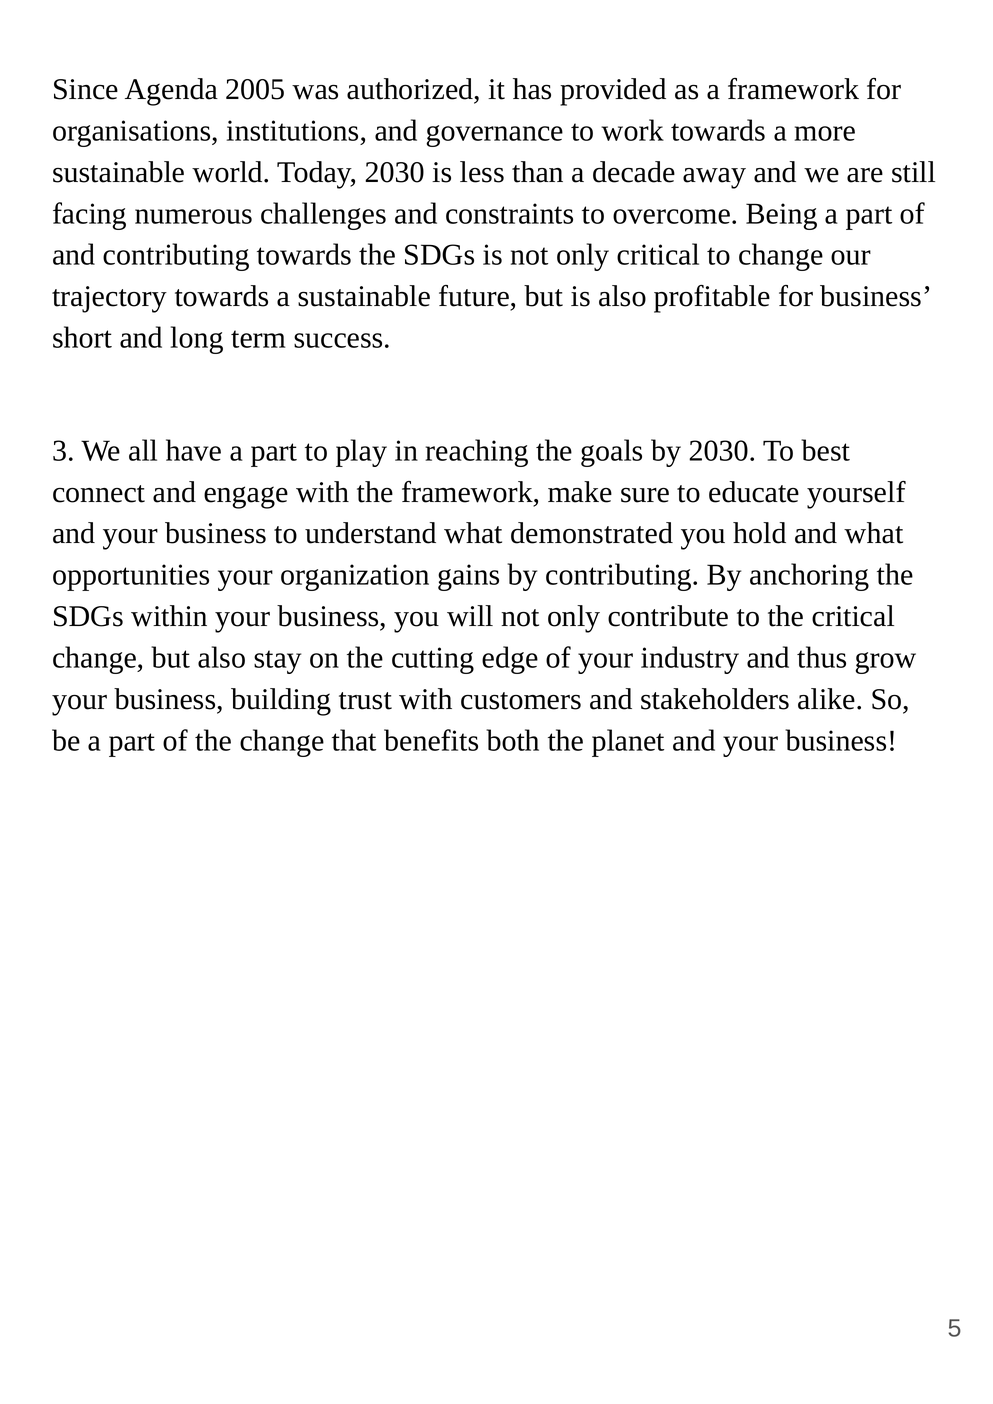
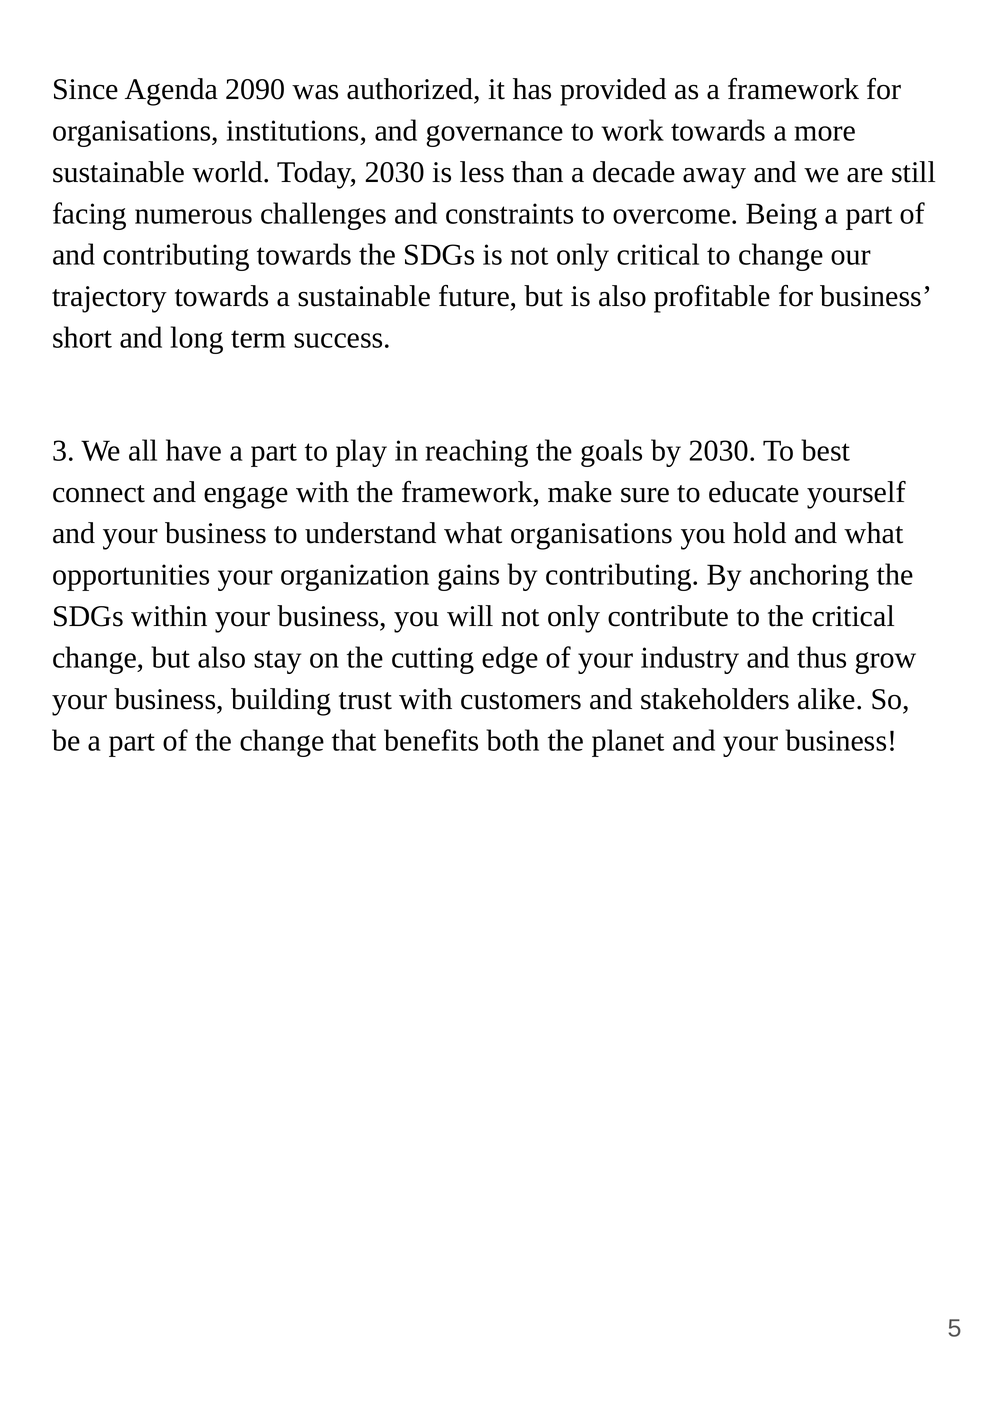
2005: 2005 -> 2090
what demonstrated: demonstrated -> organisations
